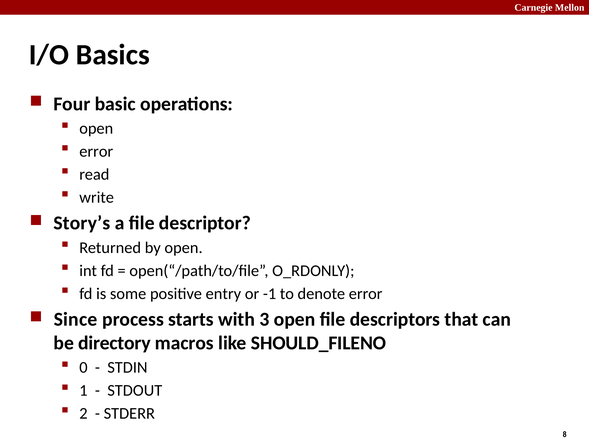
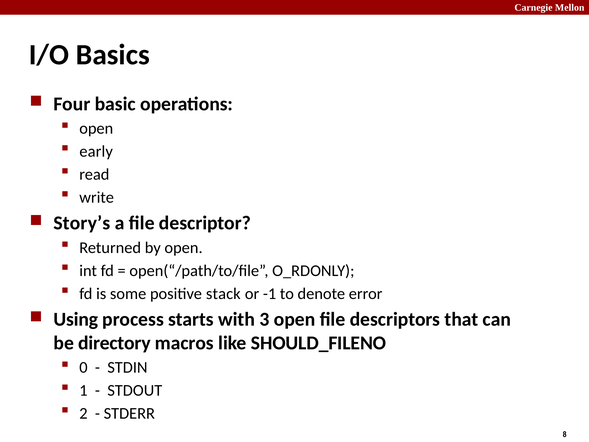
error at (96, 151): error -> early
entry: entry -> stack
Since: Since -> Using
